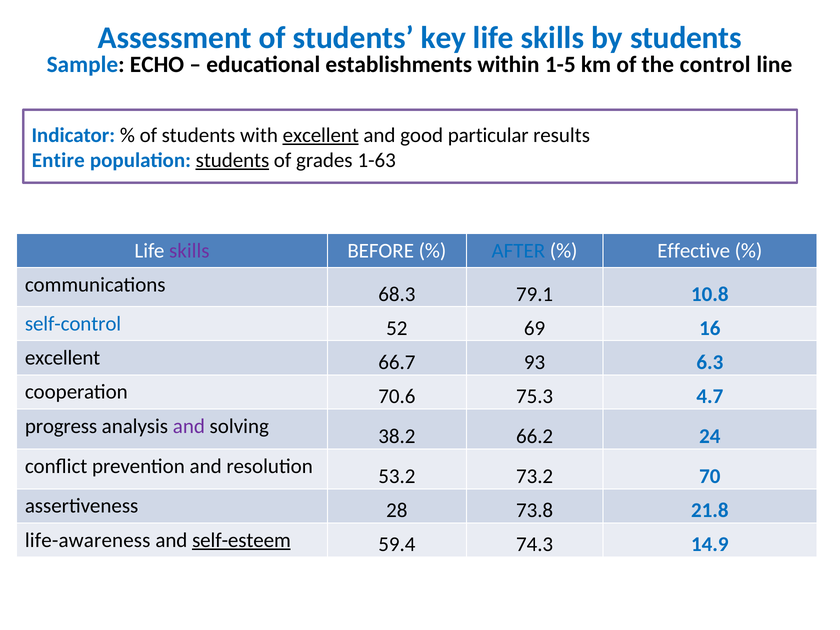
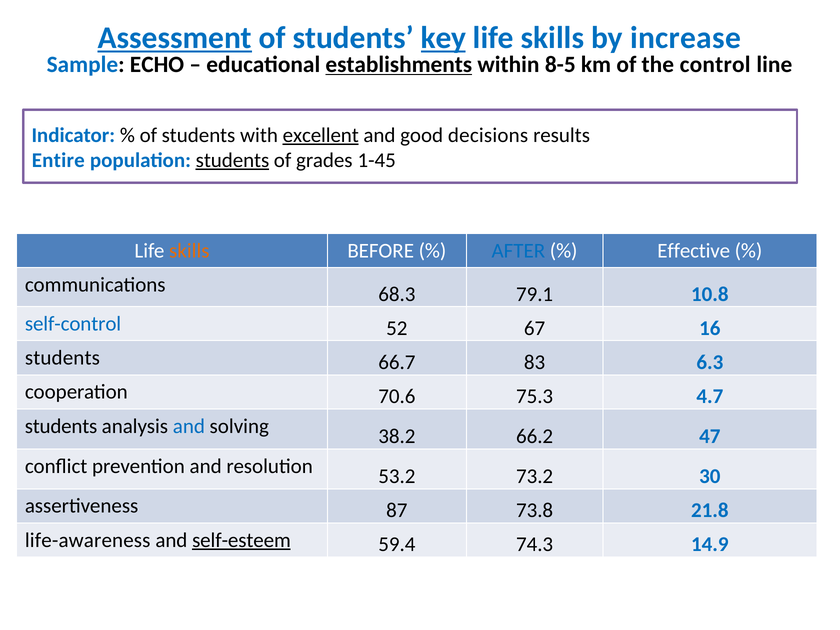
Assessment underline: none -> present
key underline: none -> present
by students: students -> increase
establishments underline: none -> present
1-5: 1-5 -> 8-5
particular: particular -> decisions
1-63: 1-63 -> 1-45
skills at (189, 251) colour: purple -> orange
69: 69 -> 67
excellent at (63, 358): excellent -> students
93: 93 -> 83
progress at (61, 426): progress -> students
and at (189, 426) colour: purple -> blue
24: 24 -> 47
70: 70 -> 30
28: 28 -> 87
